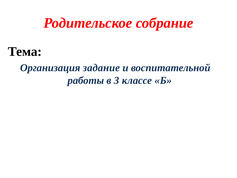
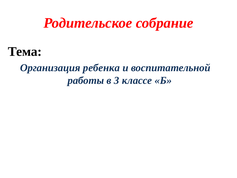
задание: задание -> ребенка
